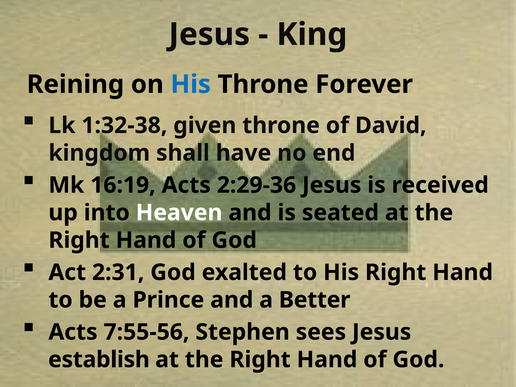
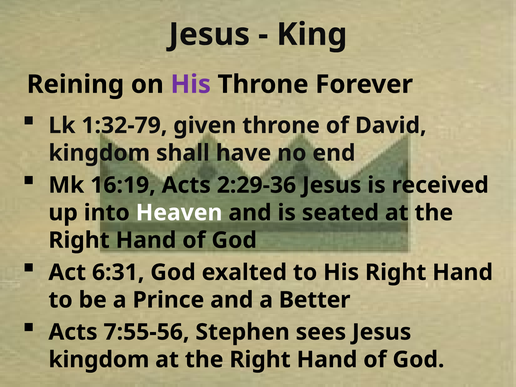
His at (191, 84) colour: blue -> purple
1:32-38: 1:32-38 -> 1:32-79
2:31: 2:31 -> 6:31
establish at (99, 360): establish -> kingdom
